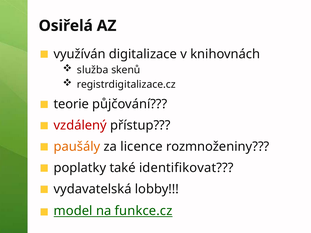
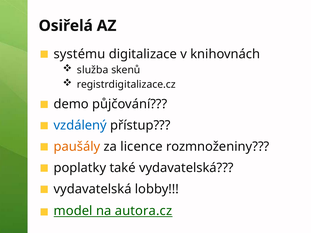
využíván: využíván -> systému
teorie: teorie -> demo
vzdálený colour: red -> blue
také identifikovat: identifikovat -> vydavatelská
funkce.cz: funkce.cz -> autora.cz
